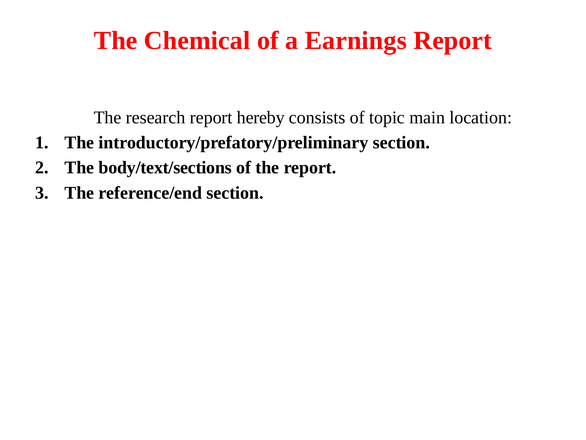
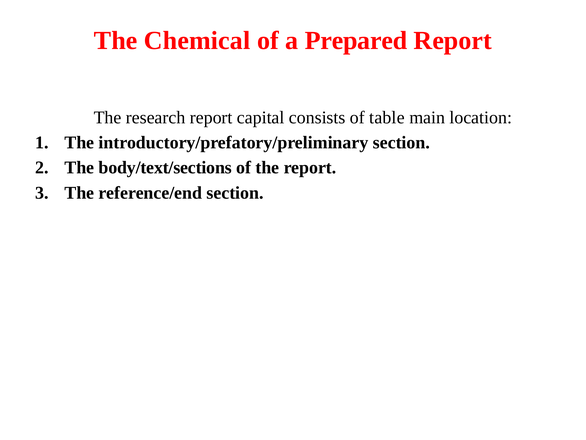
Earnings: Earnings -> Prepared
hereby: hereby -> capital
topic: topic -> table
